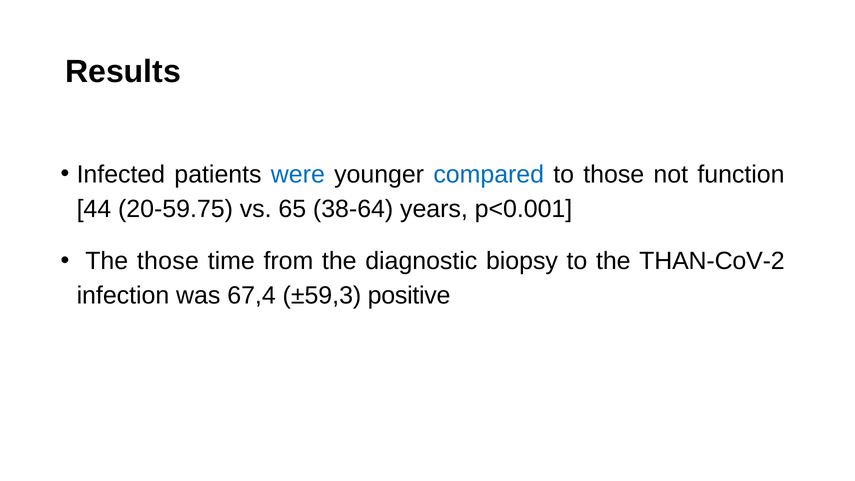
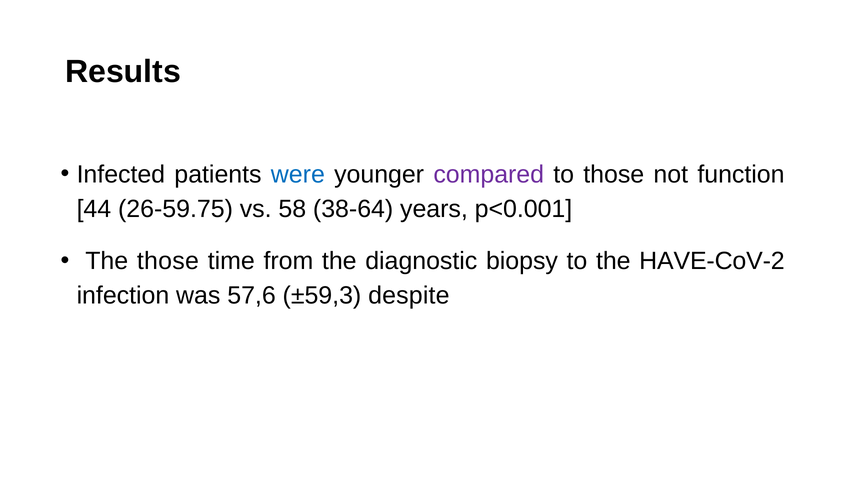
compared colour: blue -> purple
20-59.75: 20-59.75 -> 26-59.75
65: 65 -> 58
THAN-CoV-2: THAN-CoV-2 -> HAVE-CoV-2
67,4: 67,4 -> 57,6
positive: positive -> despite
